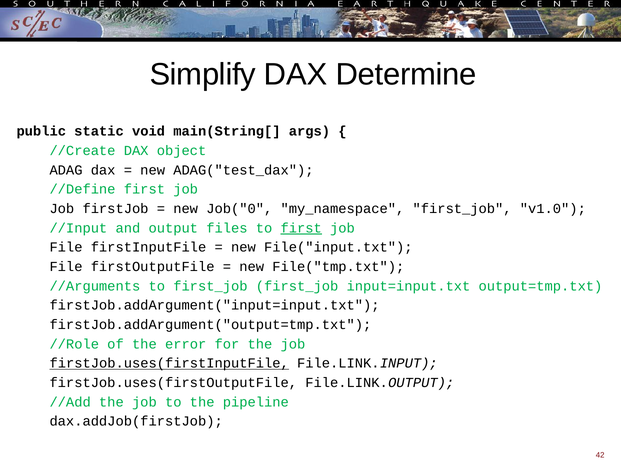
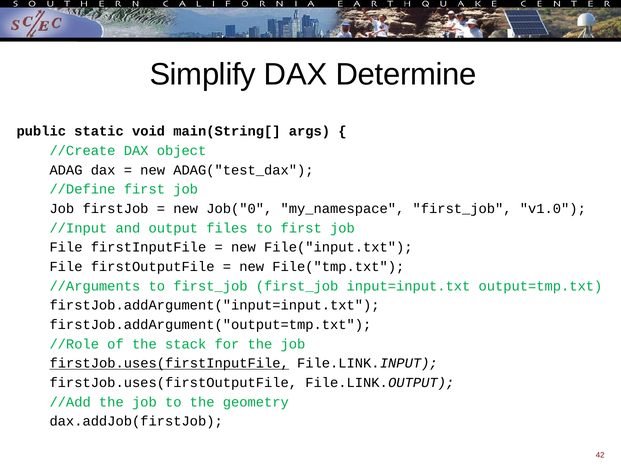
first at (301, 228) underline: present -> none
error: error -> stack
pipeline: pipeline -> geometry
